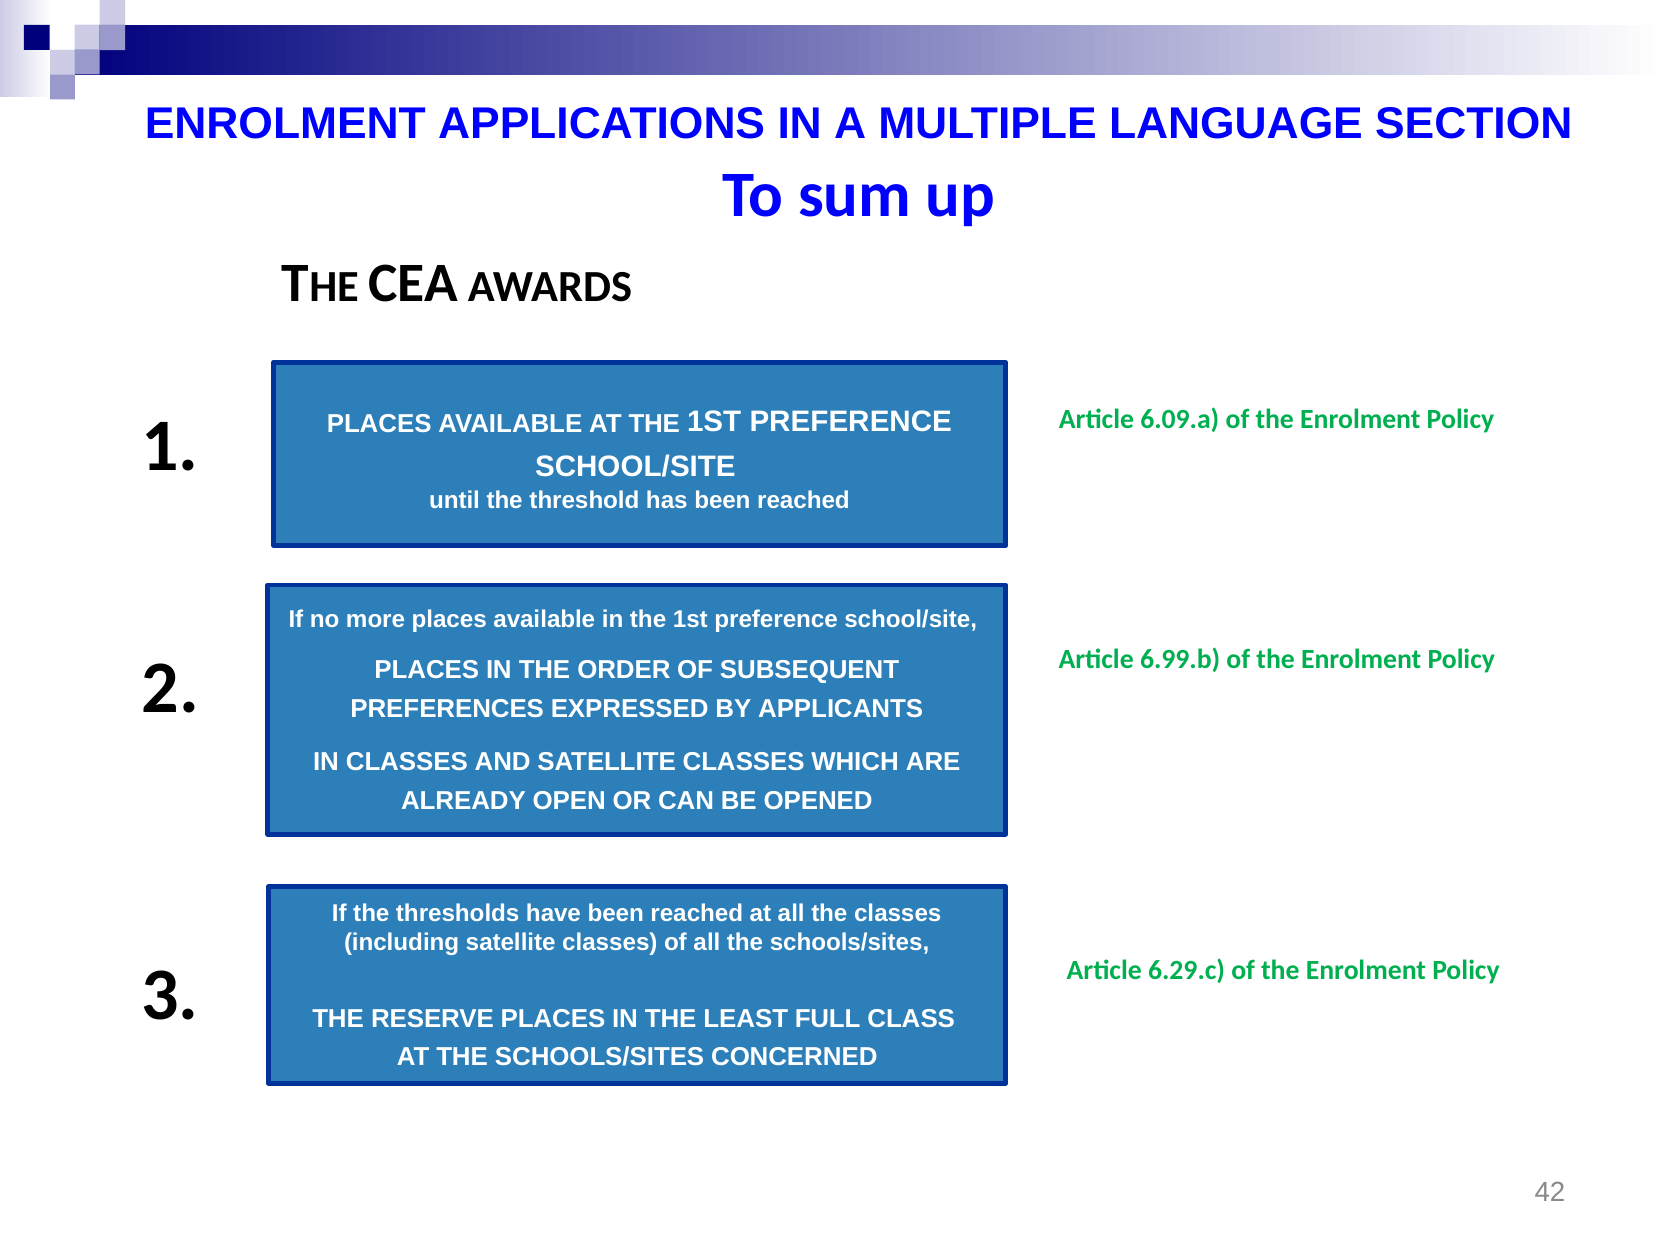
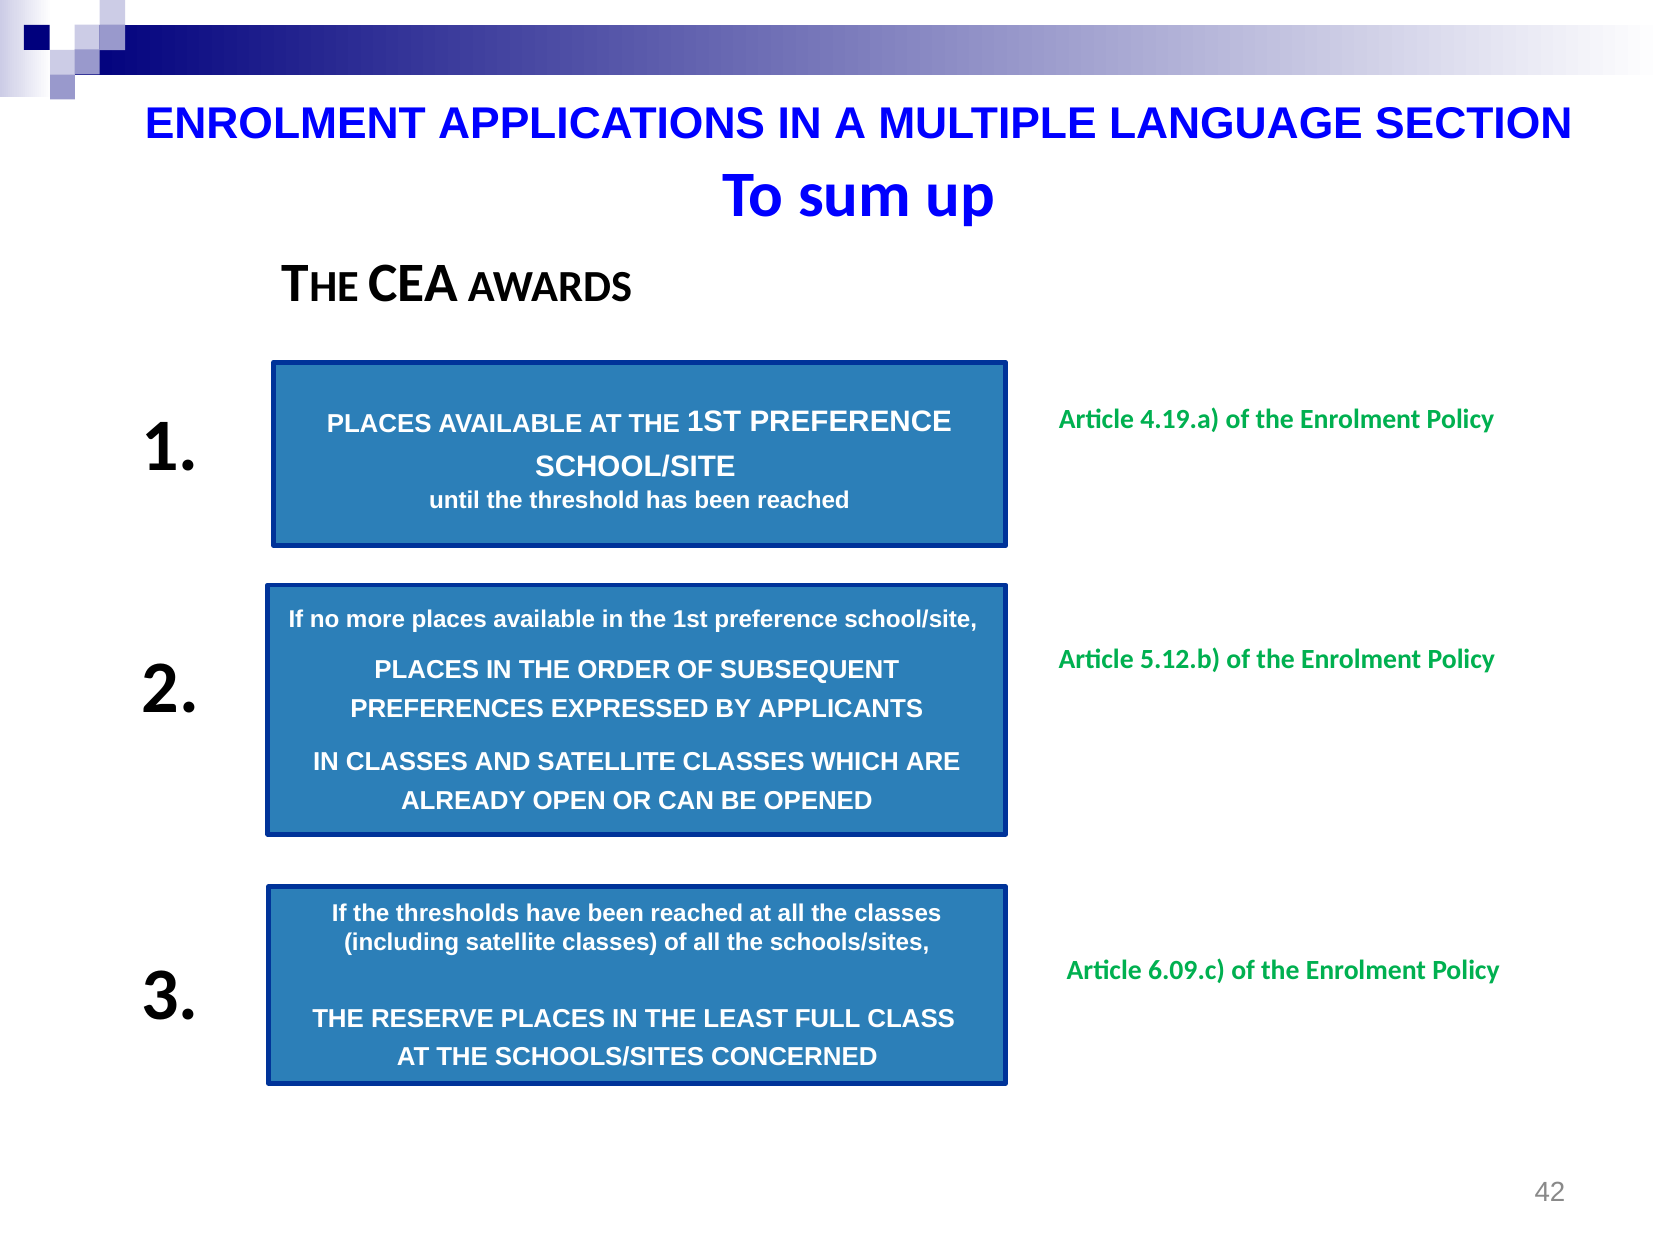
6.09.a: 6.09.a -> 4.19.a
6.99.b: 6.99.b -> 5.12.b
6.29.c: 6.29.c -> 6.09.c
